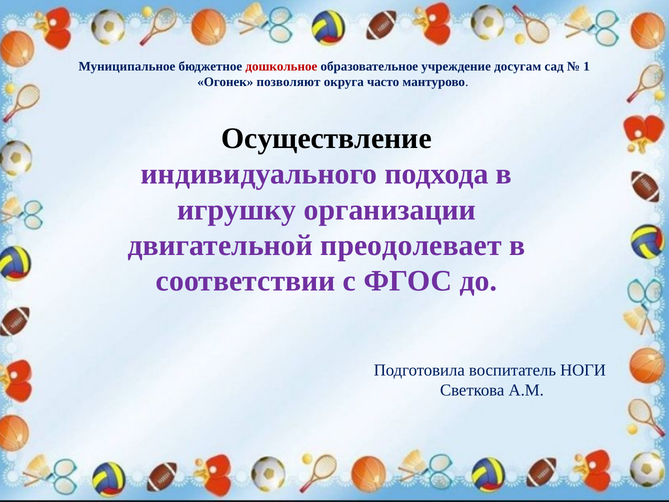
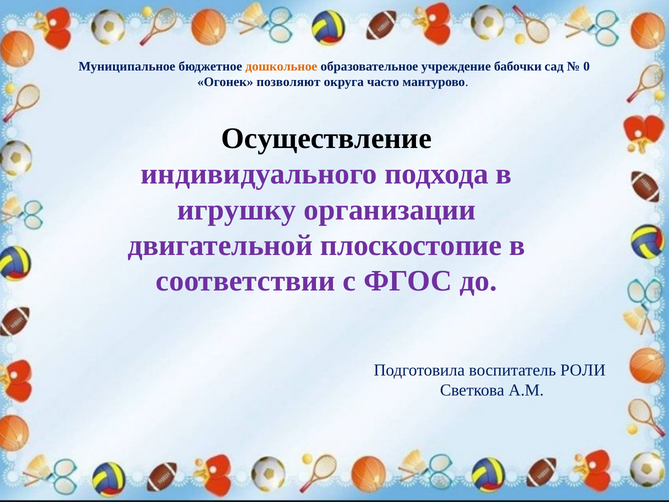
дошкольное colour: red -> orange
досугам: досугам -> бабочки
1: 1 -> 0
преодолевает: преодолевает -> плоскостопие
НОГИ: НОГИ -> РОЛИ
